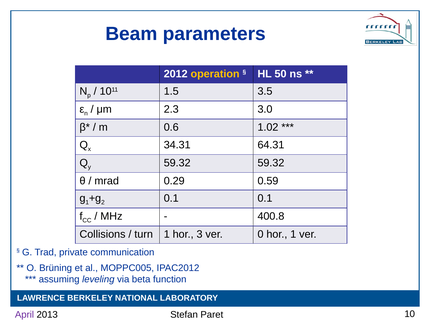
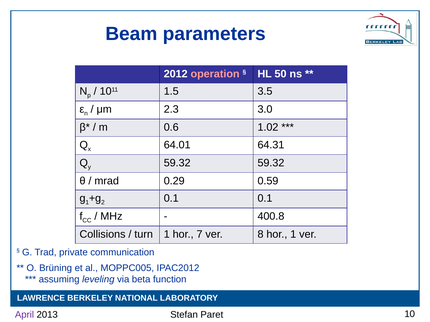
operation colour: yellow -> pink
34.31: 34.31 -> 64.01
3: 3 -> 7
0: 0 -> 8
